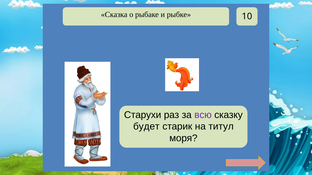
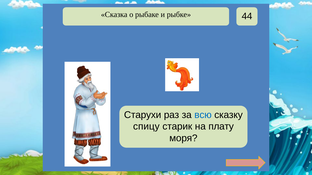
10: 10 -> 44
всю colour: purple -> blue
будет: будет -> спицу
титул: титул -> плату
